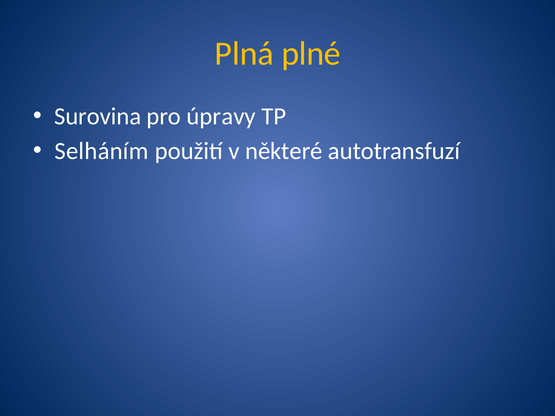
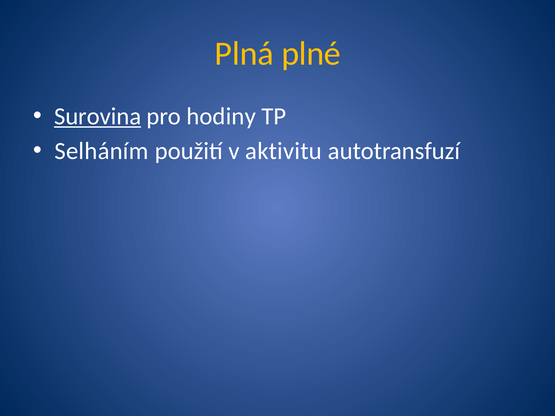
Surovina underline: none -> present
úpravy: úpravy -> hodiny
některé: některé -> aktivitu
